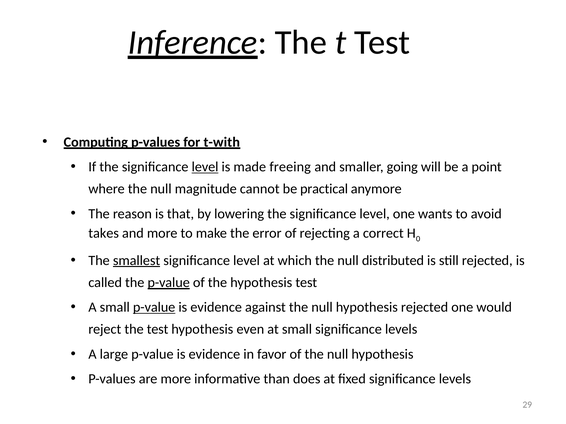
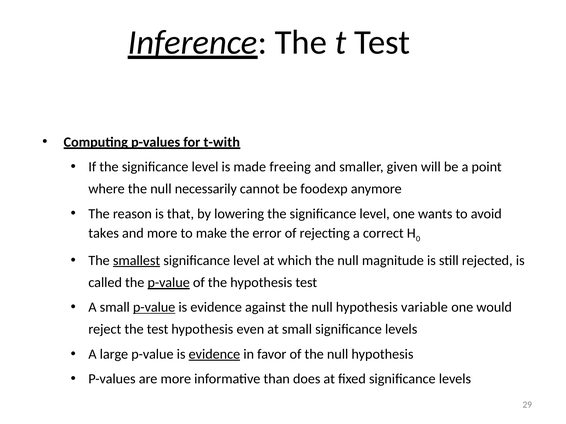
level at (205, 167) underline: present -> none
going: going -> given
magnitude: magnitude -> necessarily
practical: practical -> foodexp
distributed: distributed -> magnitude
hypothesis rejected: rejected -> variable
evidence at (214, 355) underline: none -> present
